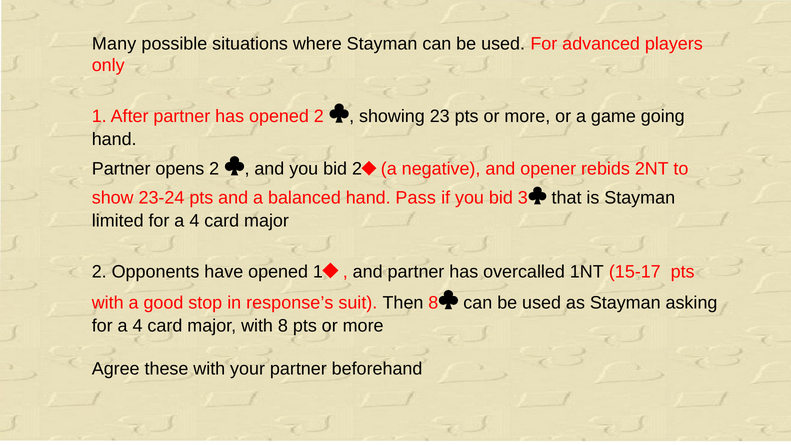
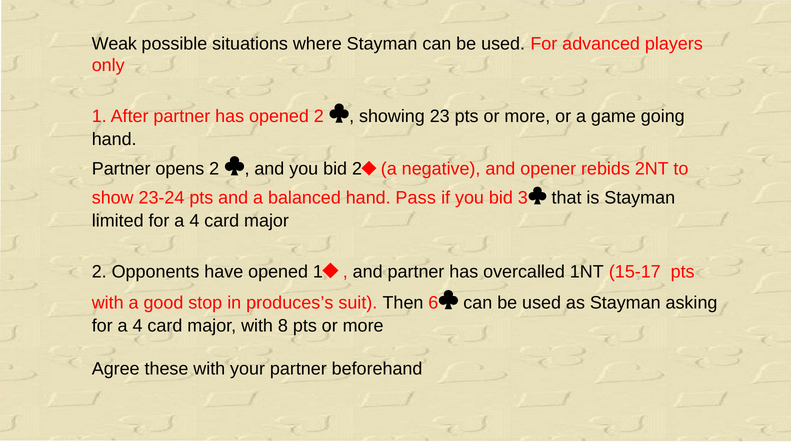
Many: Many -> Weak
response’s: response’s -> produces’s
Then 8: 8 -> 6
